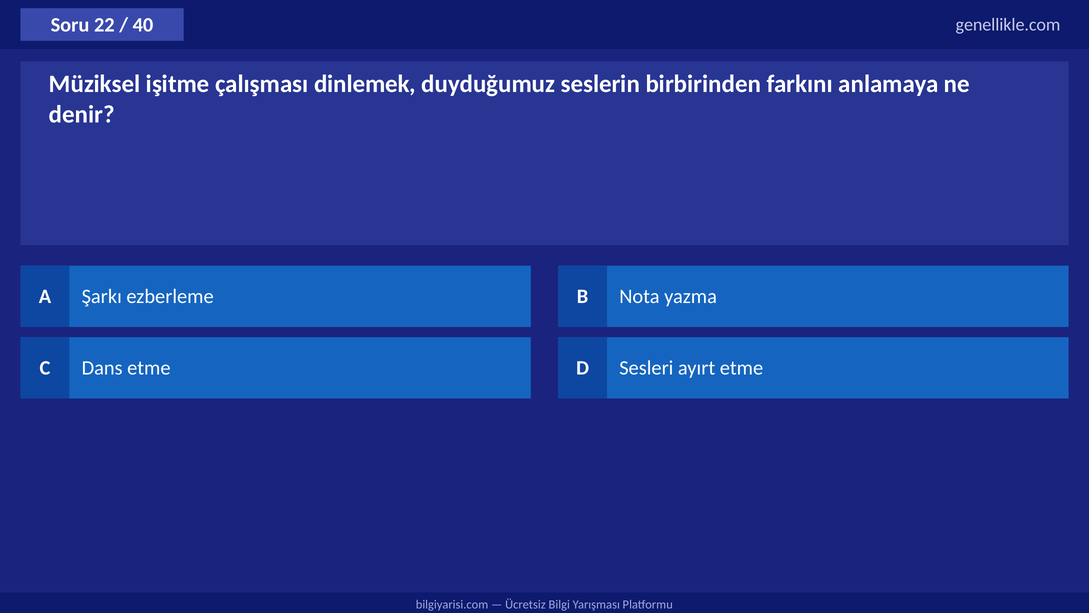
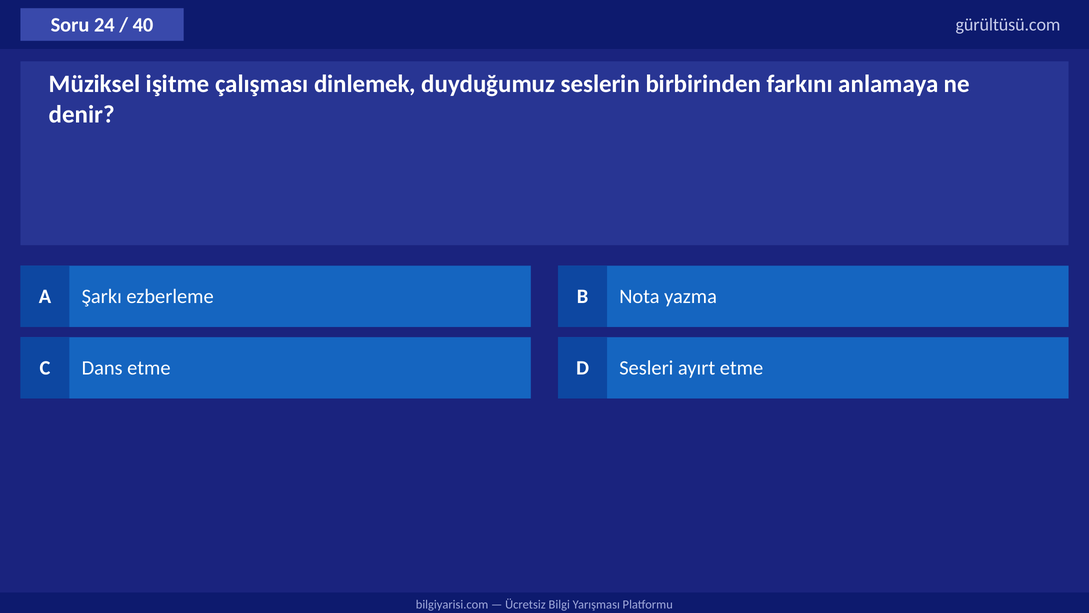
22: 22 -> 24
genellikle.com: genellikle.com -> gürültüsü.com
